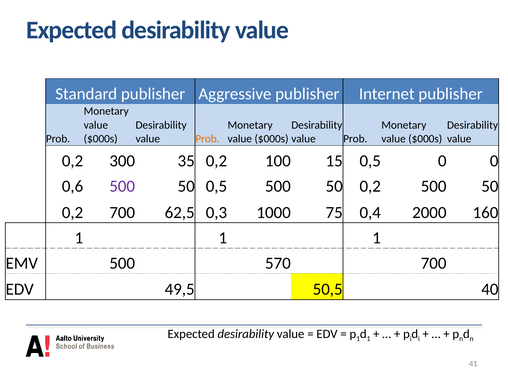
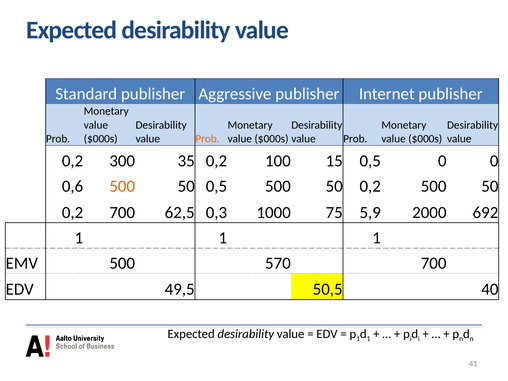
500 at (122, 186) colour: purple -> orange
0,4: 0,4 -> 5,9
160: 160 -> 692
